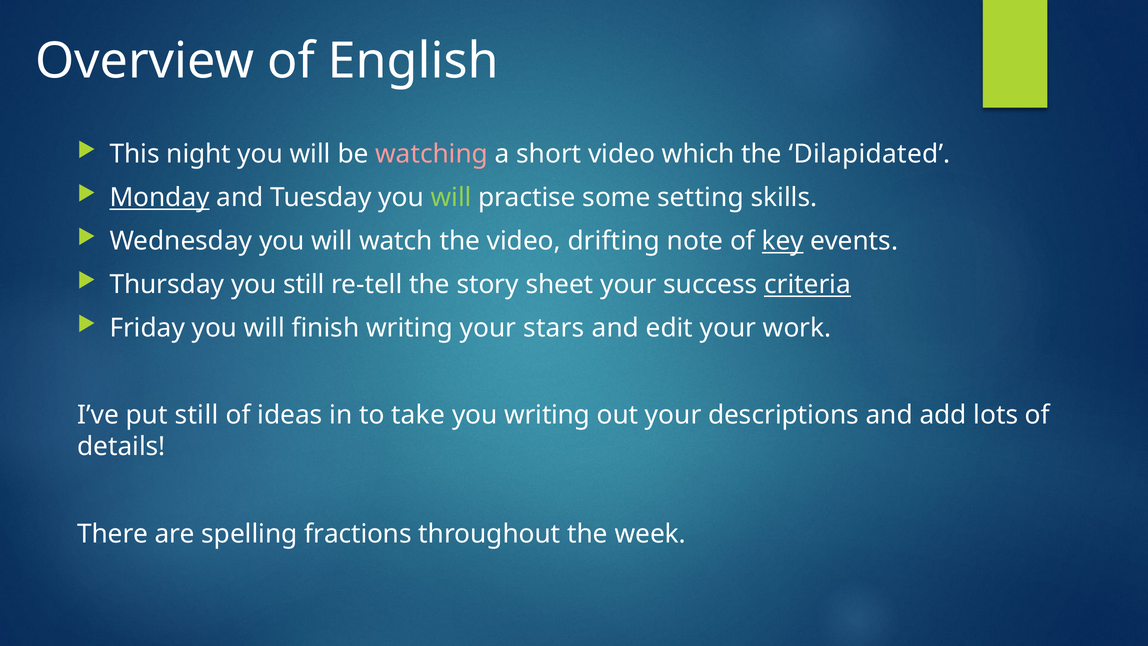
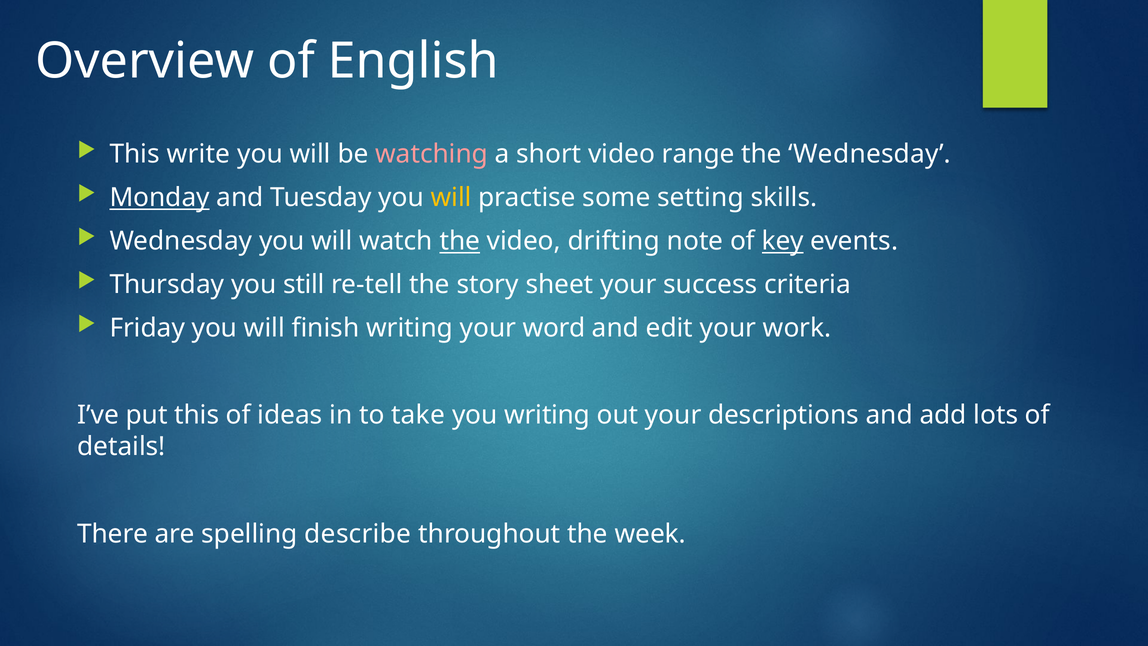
night: night -> write
which: which -> range
the Dilapidated: Dilapidated -> Wednesday
will at (451, 198) colour: light green -> yellow
the at (460, 241) underline: none -> present
criteria underline: present -> none
stars: stars -> word
put still: still -> this
fractions: fractions -> describe
